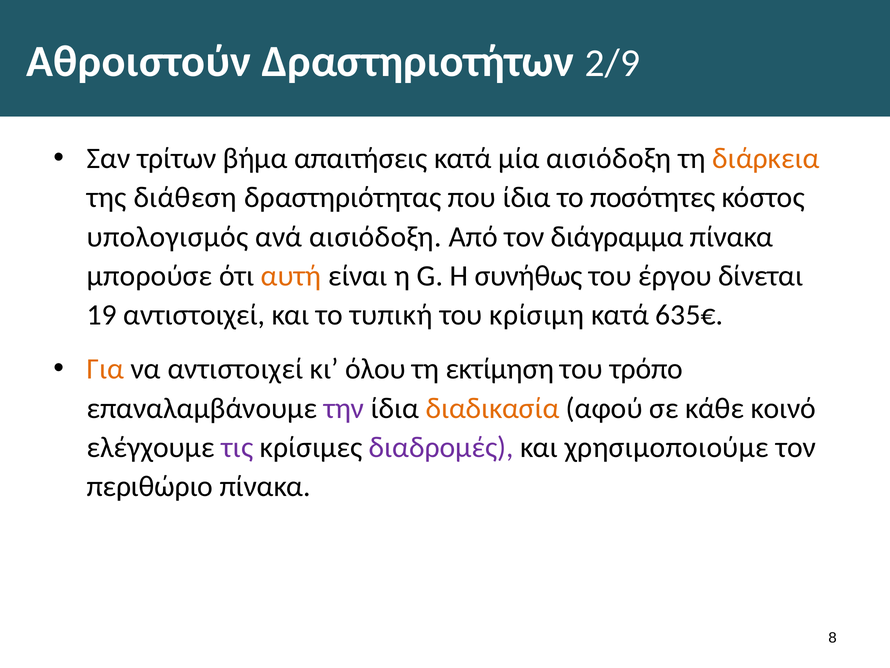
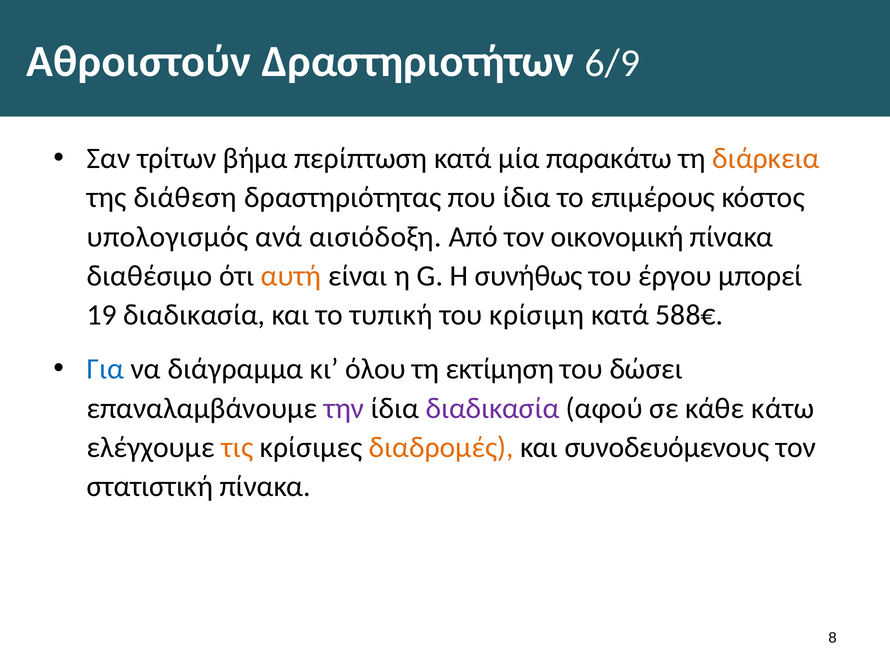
2/9: 2/9 -> 6/9
απαιτήσεις: απαιτήσεις -> περίπτωση
μία αισιόδοξη: αισιόδοξη -> παρακάτω
ποσότητες: ποσότητες -> επιμέρους
διάγραμμα: διάγραμμα -> οικονομική
μπορούσε: μπορούσε -> διαθέσιμο
δίνεται: δίνεται -> μπορεί
19 αντιστοιχεί: αντιστοιχεί -> διαδικασία
635€: 635€ -> 588€
Για colour: orange -> blue
να αντιστοιχεί: αντιστοιχεί -> διάγραμμα
τρόπο: τρόπο -> δώσει
διαδικασία at (493, 408) colour: orange -> purple
κοινό: κοινό -> κάτω
τις colour: purple -> orange
διαδρομές colour: purple -> orange
χρησιμοποιούμε: χρησιμοποιούμε -> συνοδευόμενους
περιθώριο: περιθώριο -> στατιστική
